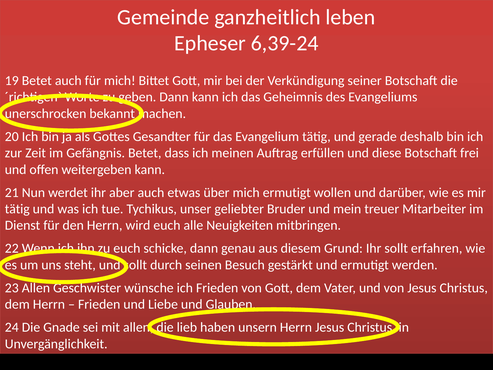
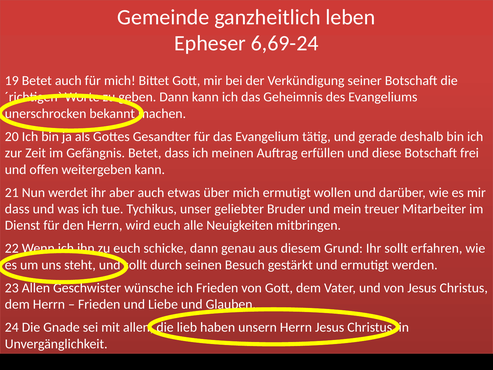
6,39-24: 6,39-24 -> 6,69-24
tätig at (17, 209): tätig -> dass
